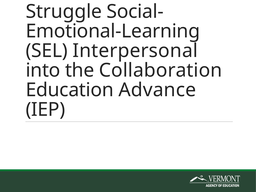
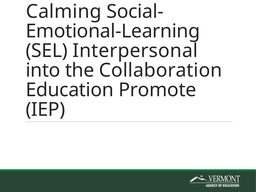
Struggle: Struggle -> Calming
Advance: Advance -> Promote
